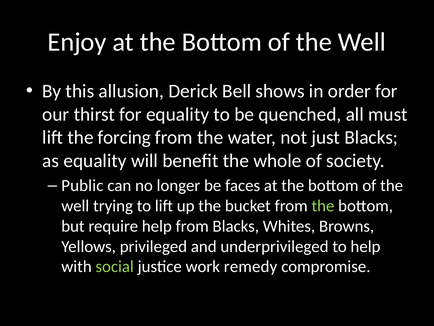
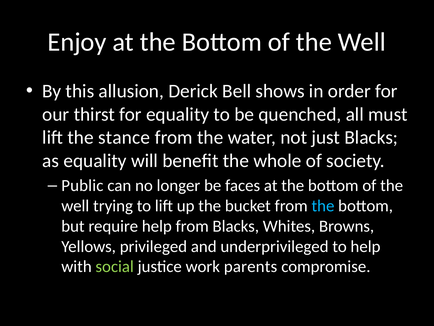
forcing: forcing -> stance
the at (323, 206) colour: light green -> light blue
remedy: remedy -> parents
